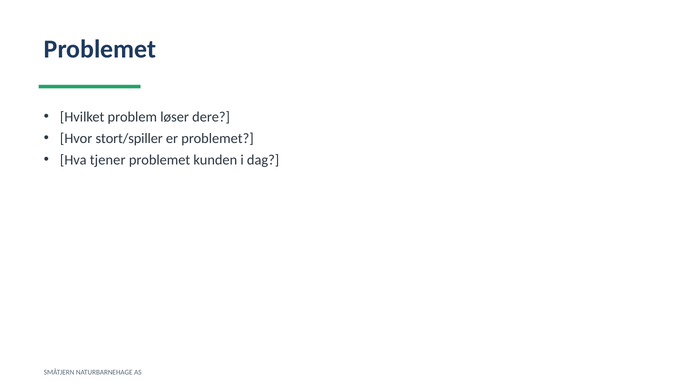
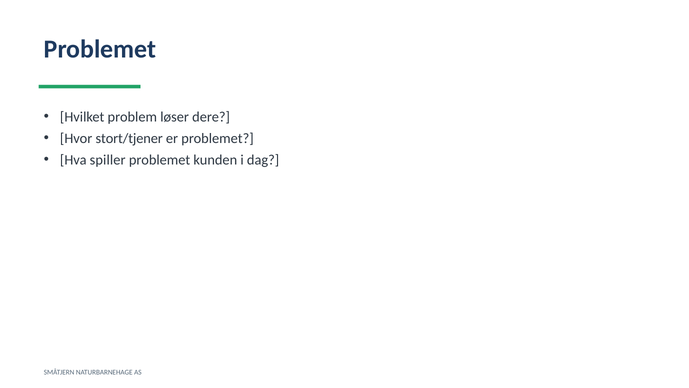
stort/spiller: stort/spiller -> stort/tjener
tjener: tjener -> spiller
